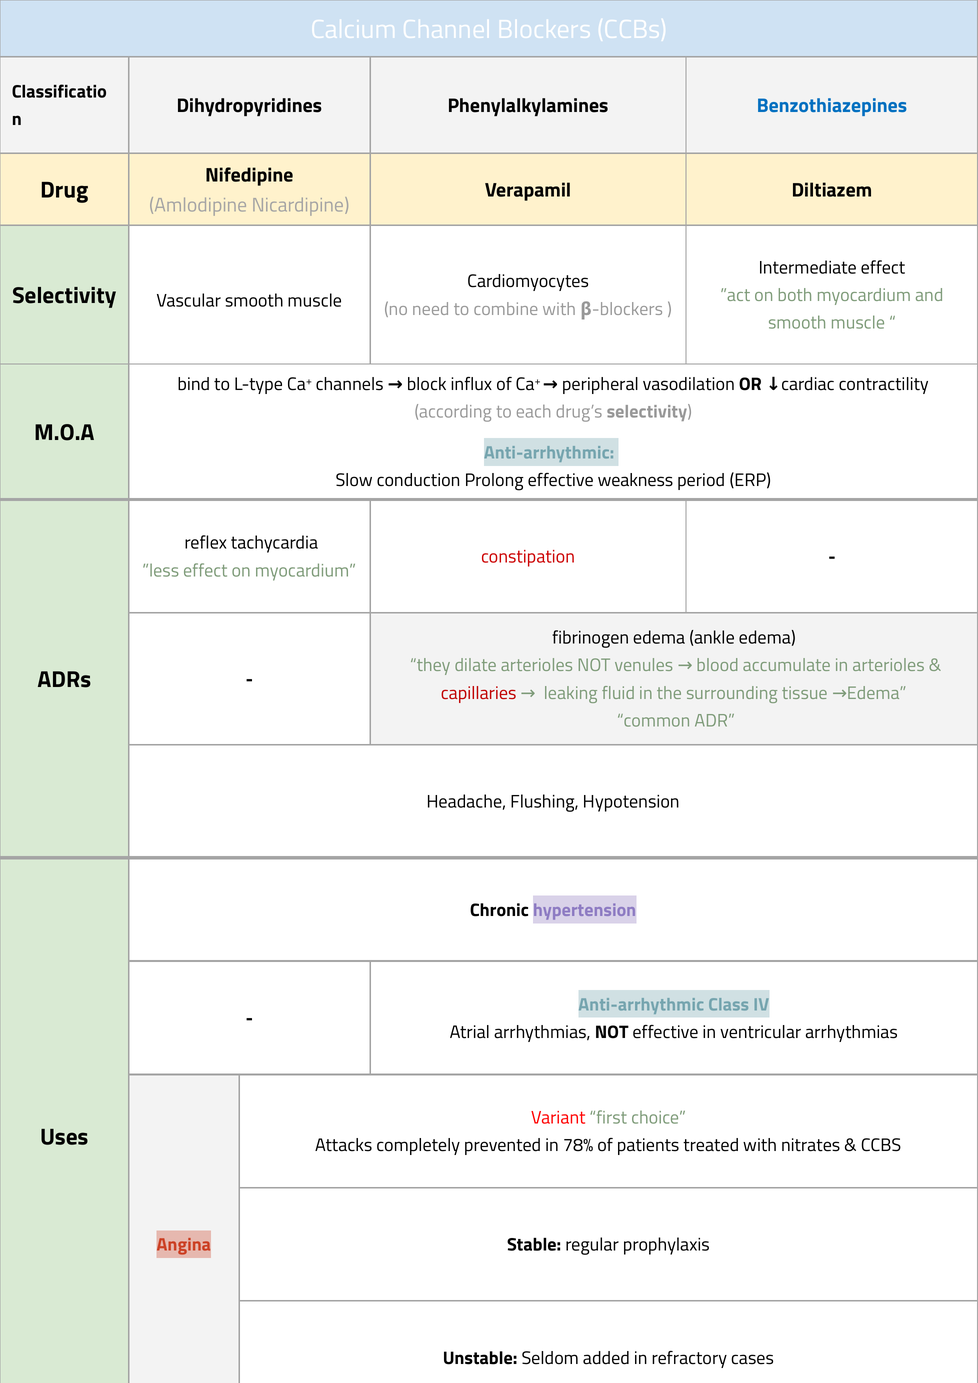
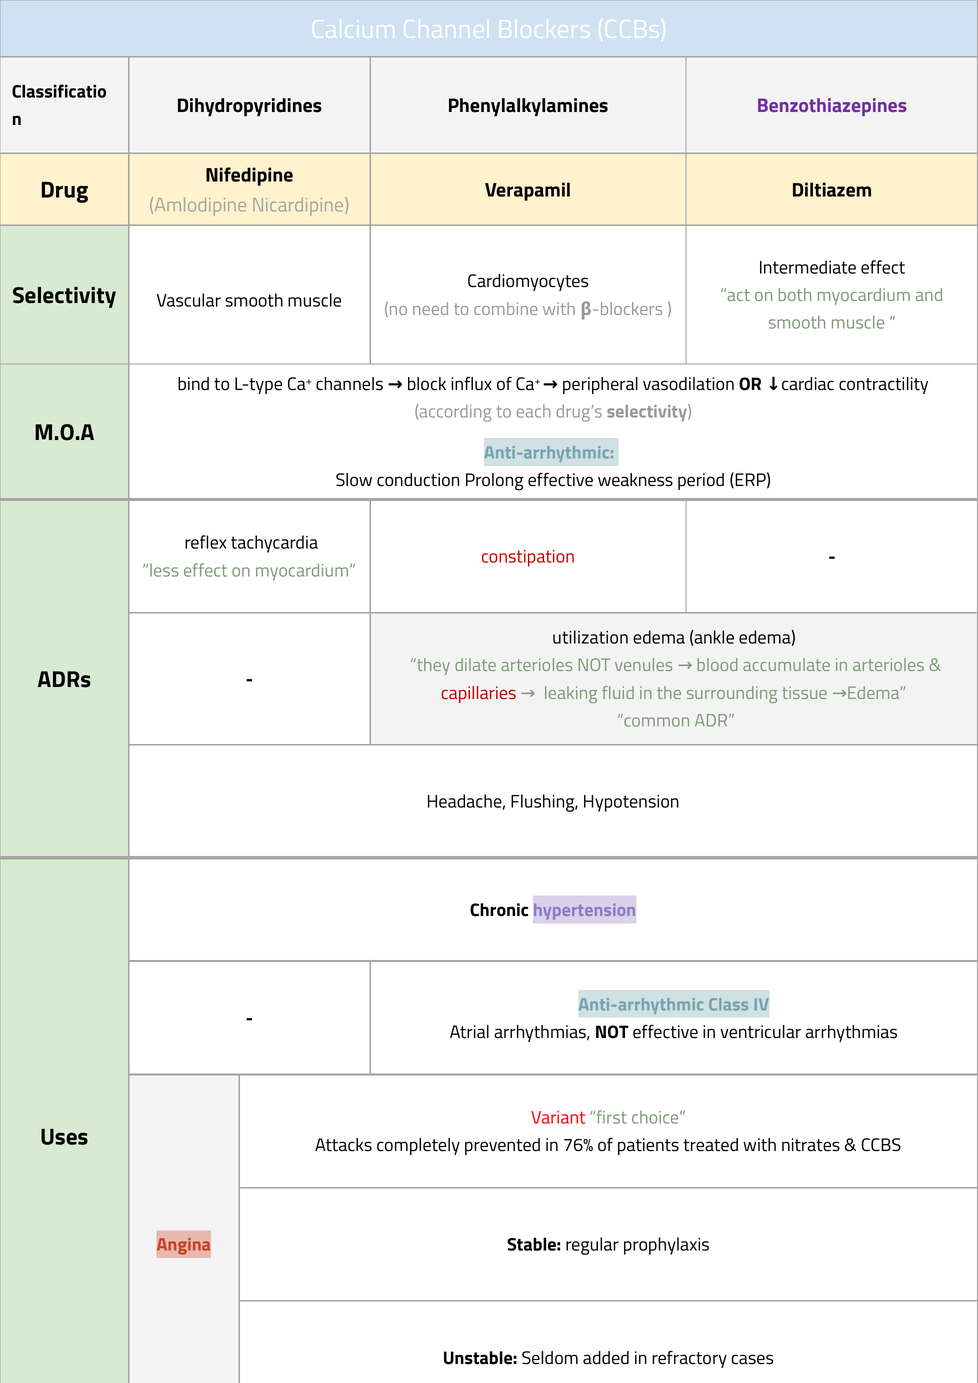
Benzothiazepines colour: blue -> purple
fibrinogen: fibrinogen -> utilization
78%: 78% -> 76%
